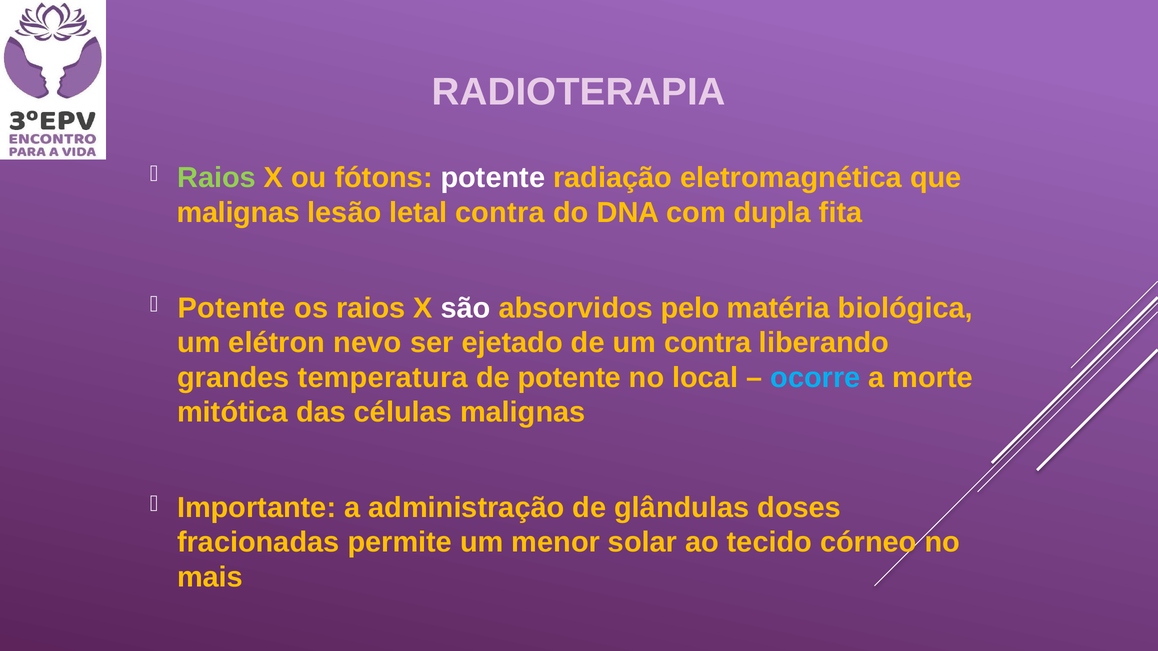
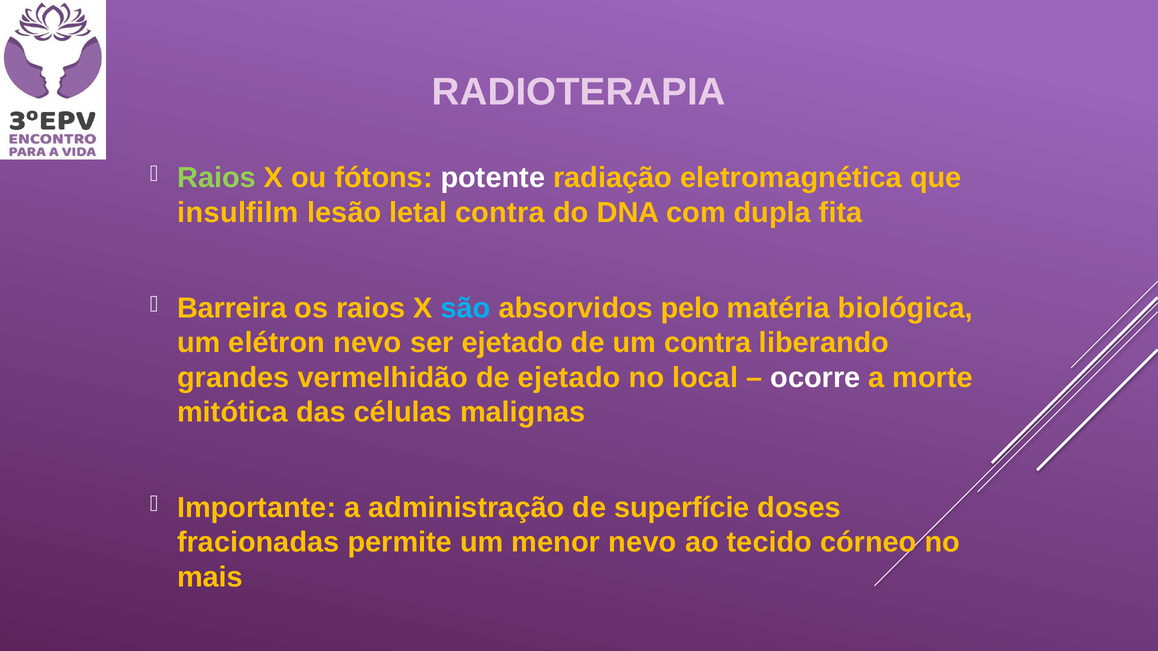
malignas at (238, 213): malignas -> insulfilm
Potente at (232, 308): Potente -> Barreira
são colour: white -> light blue
temperatura: temperatura -> vermelhidão
de potente: potente -> ejetado
ocorre colour: light blue -> white
glândulas: glândulas -> superfície
menor solar: solar -> nevo
